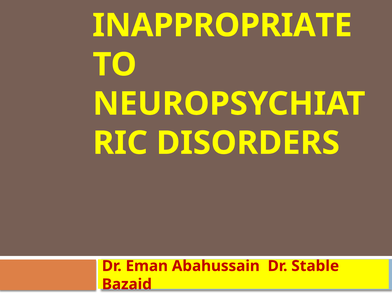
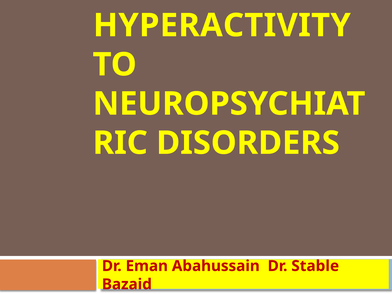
INAPPROPRIATE: INAPPROPRIATE -> HYPERACTIVITY
